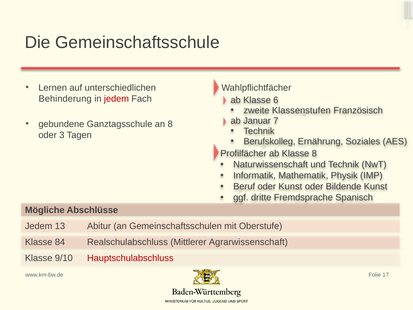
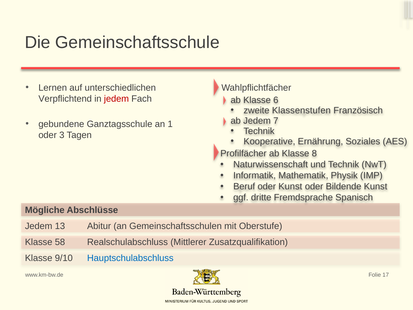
Behinderung: Behinderung -> Verpflichtend
ab Januar: Januar -> Jedem
an 8: 8 -> 1
Berufskolleg: Berufskolleg -> Kooperative
84: 84 -> 58
Agrarwissenschaft: Agrarwissenschaft -> Zusatzqualifikation
Hauptschulabschluss colour: red -> blue
